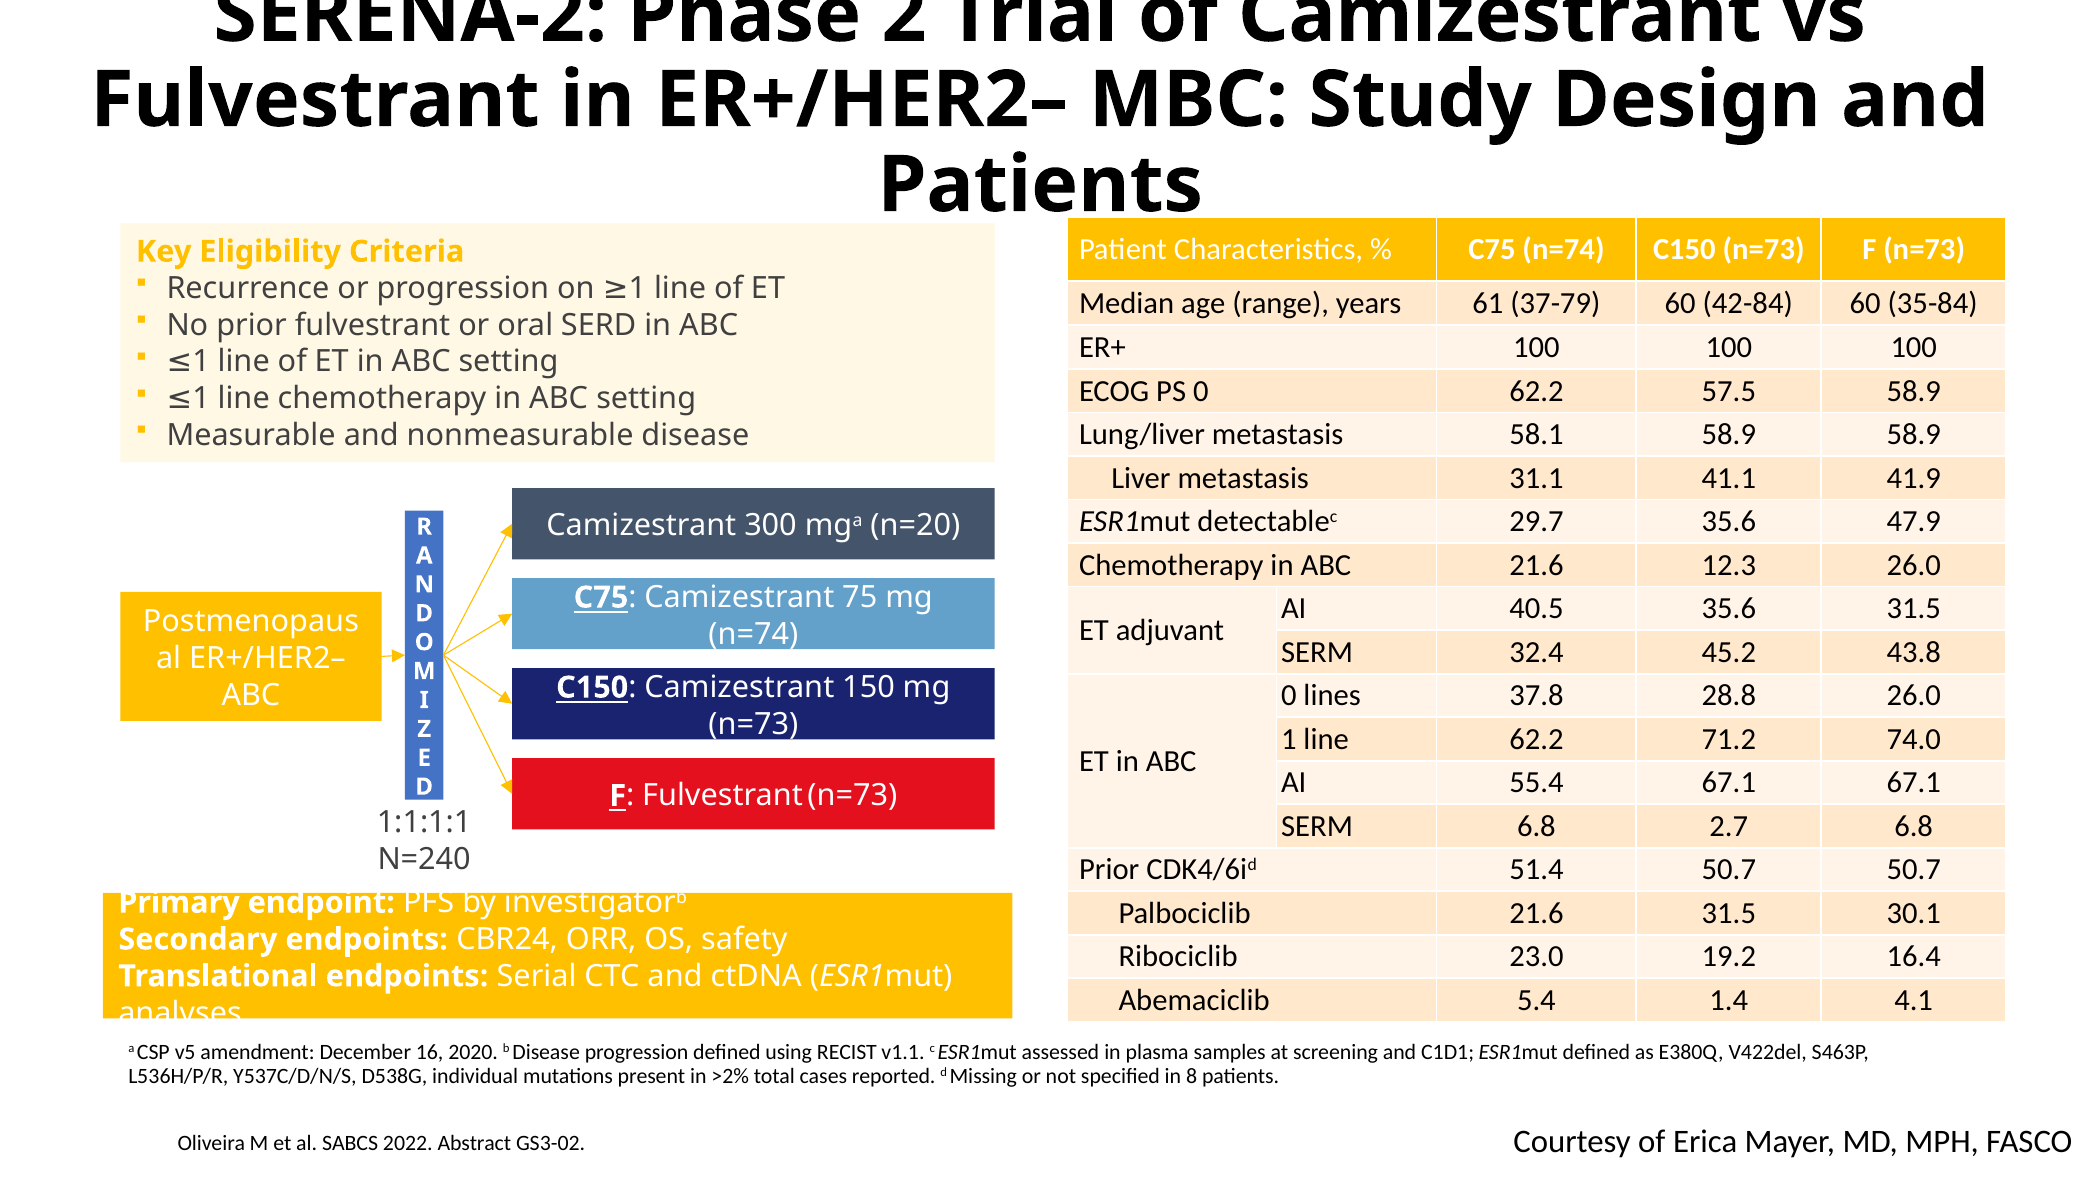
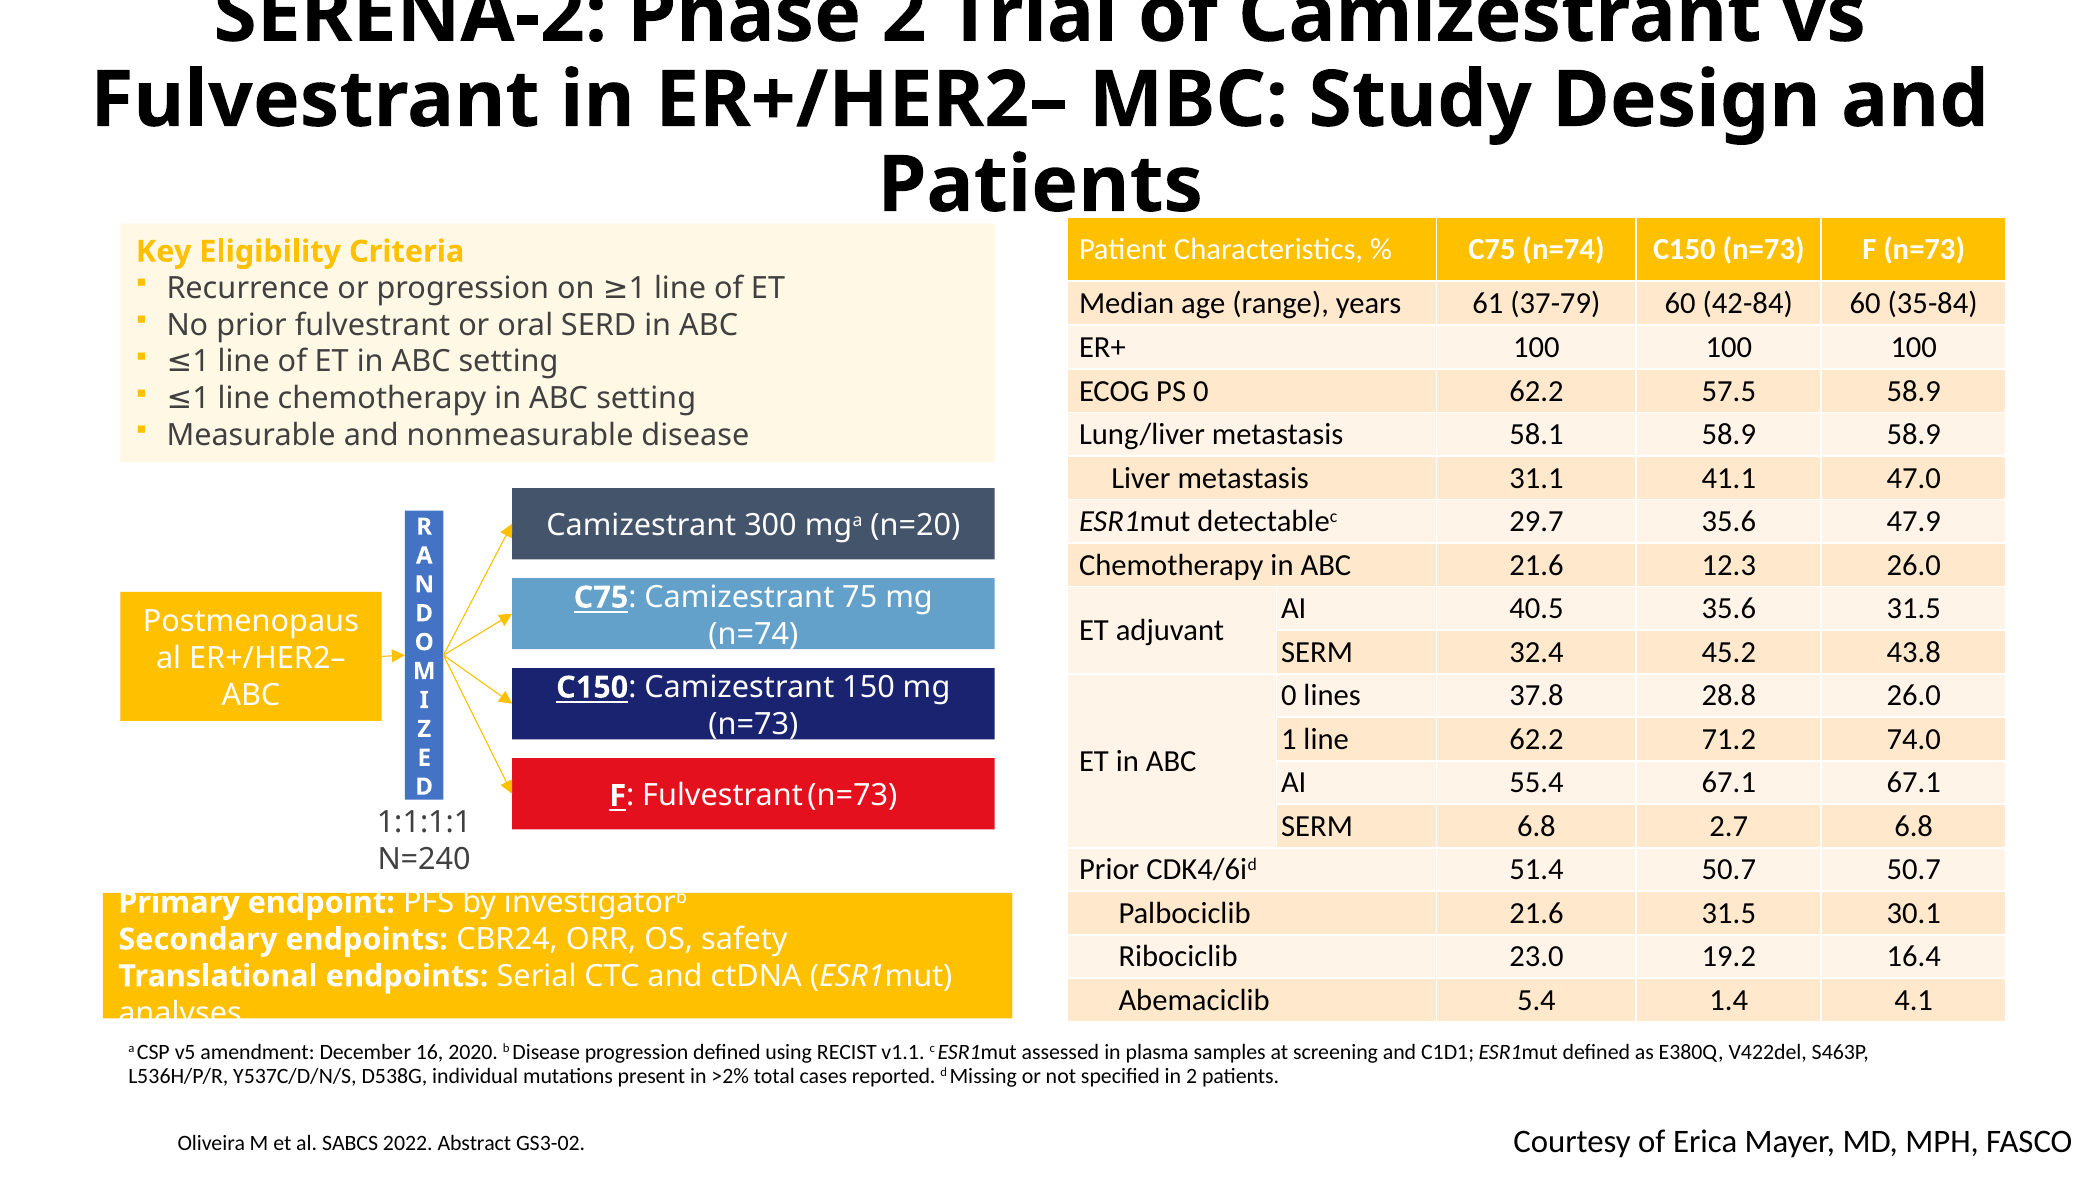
41.9: 41.9 -> 47.0
in 8: 8 -> 2
